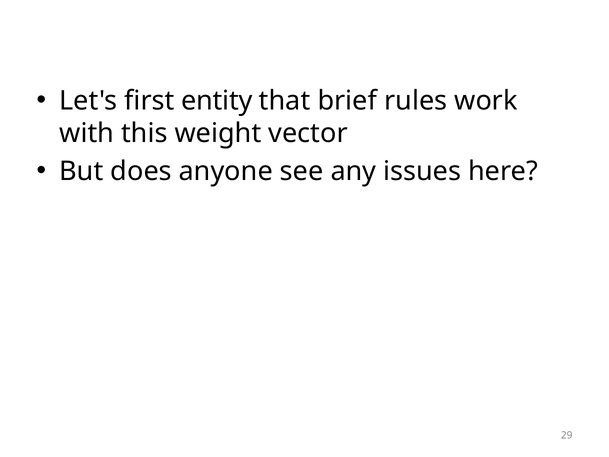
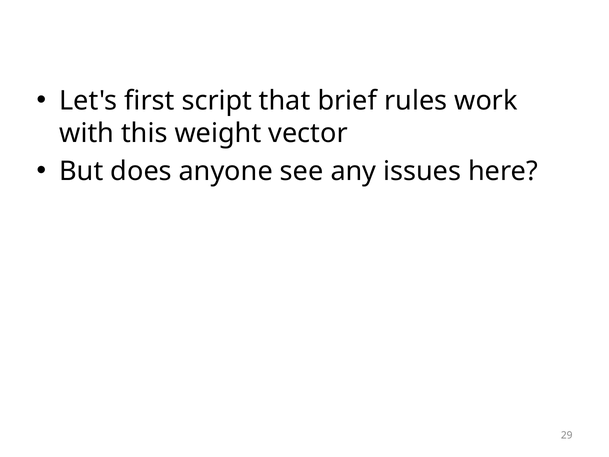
entity: entity -> script
